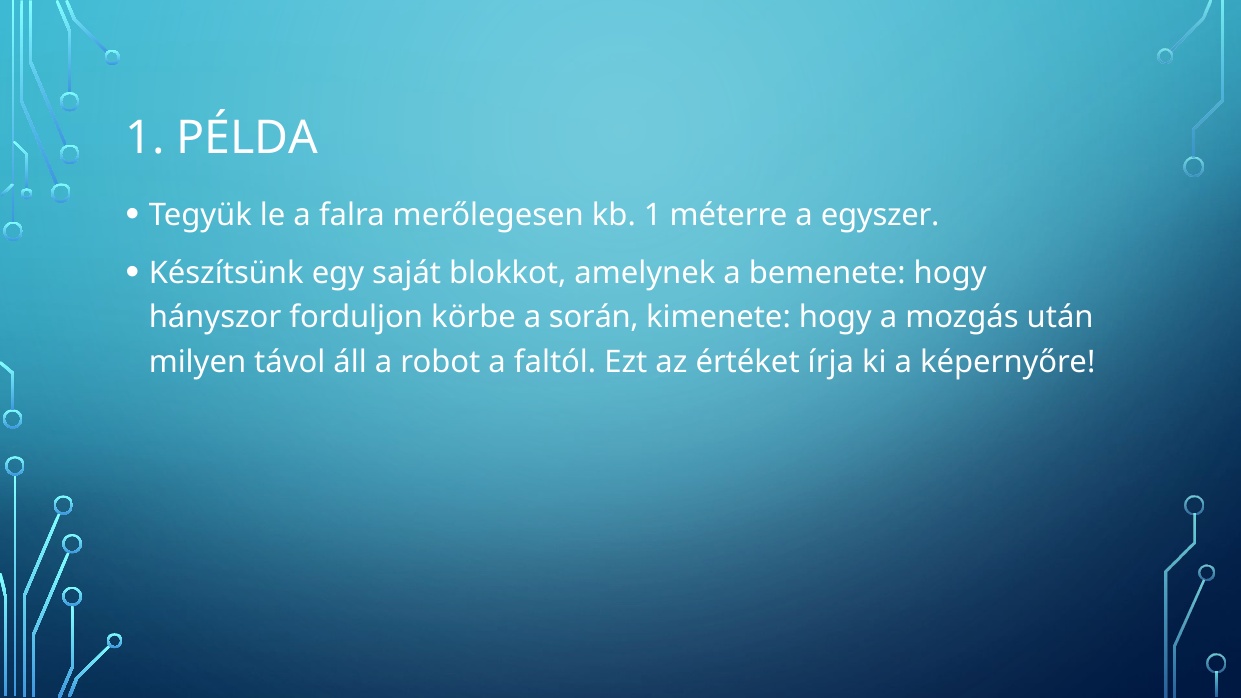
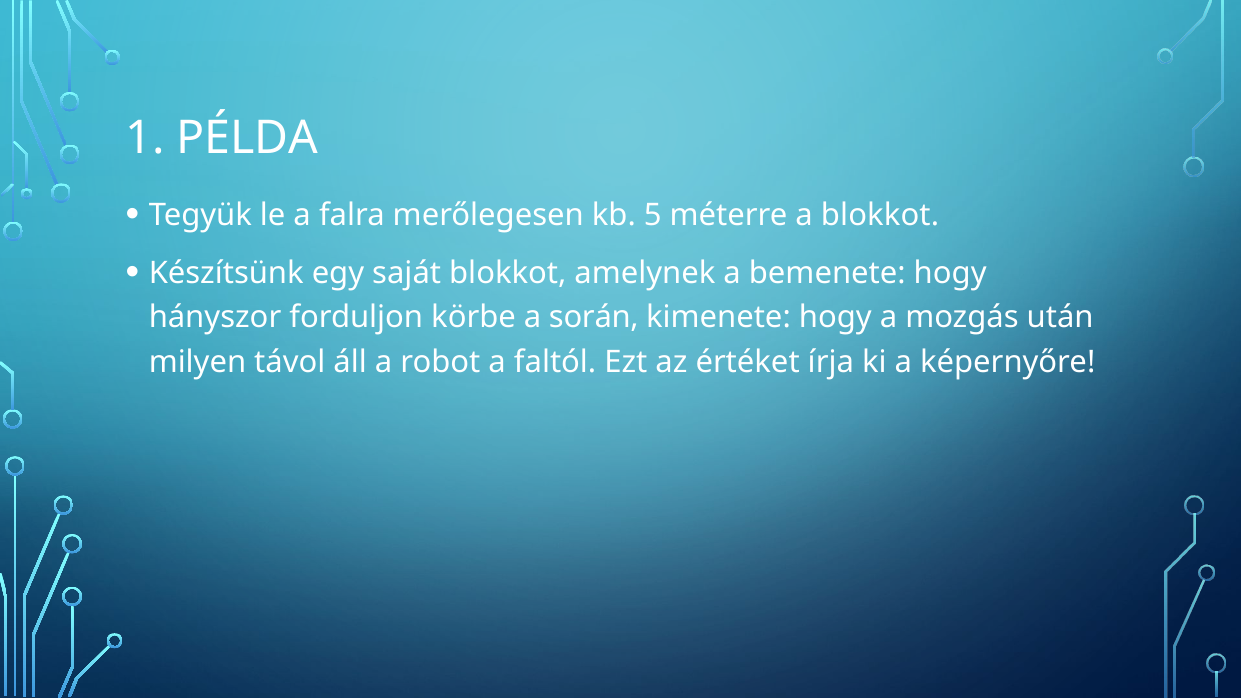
kb 1: 1 -> 5
a egyszer: egyszer -> blokkot
